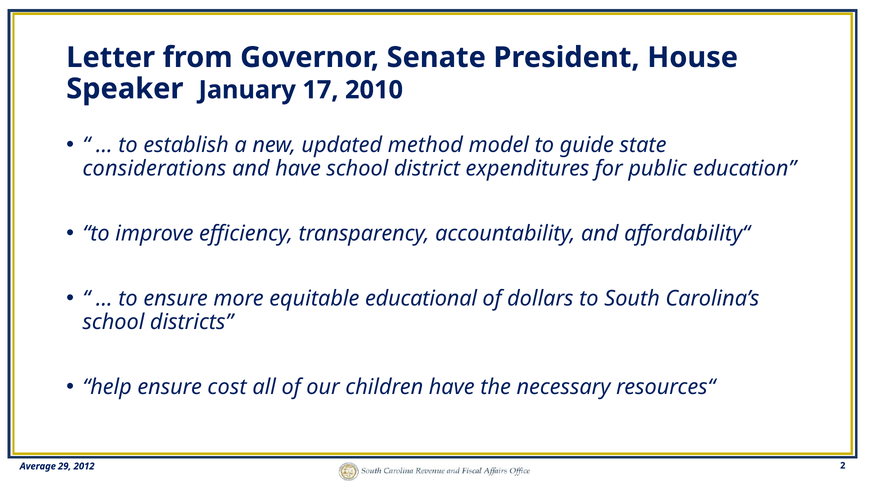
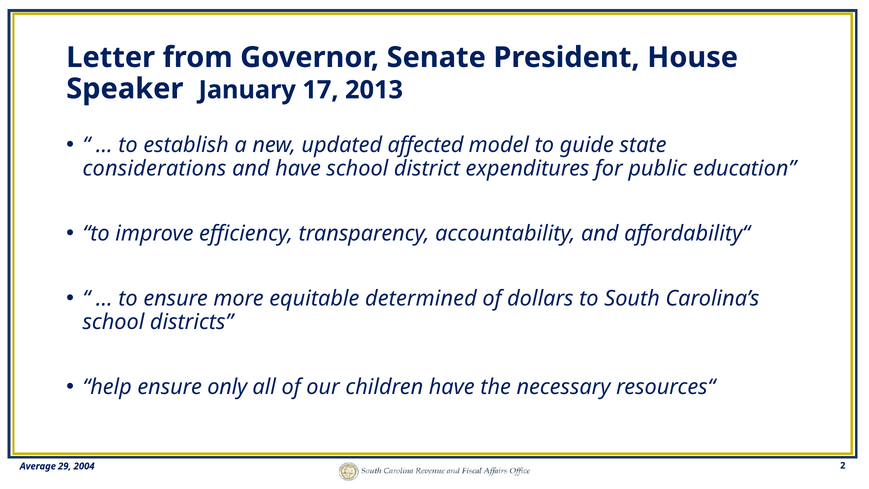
2010: 2010 -> 2013
method: method -> affected
educational: educational -> determined
cost: cost -> only
2012: 2012 -> 2004
